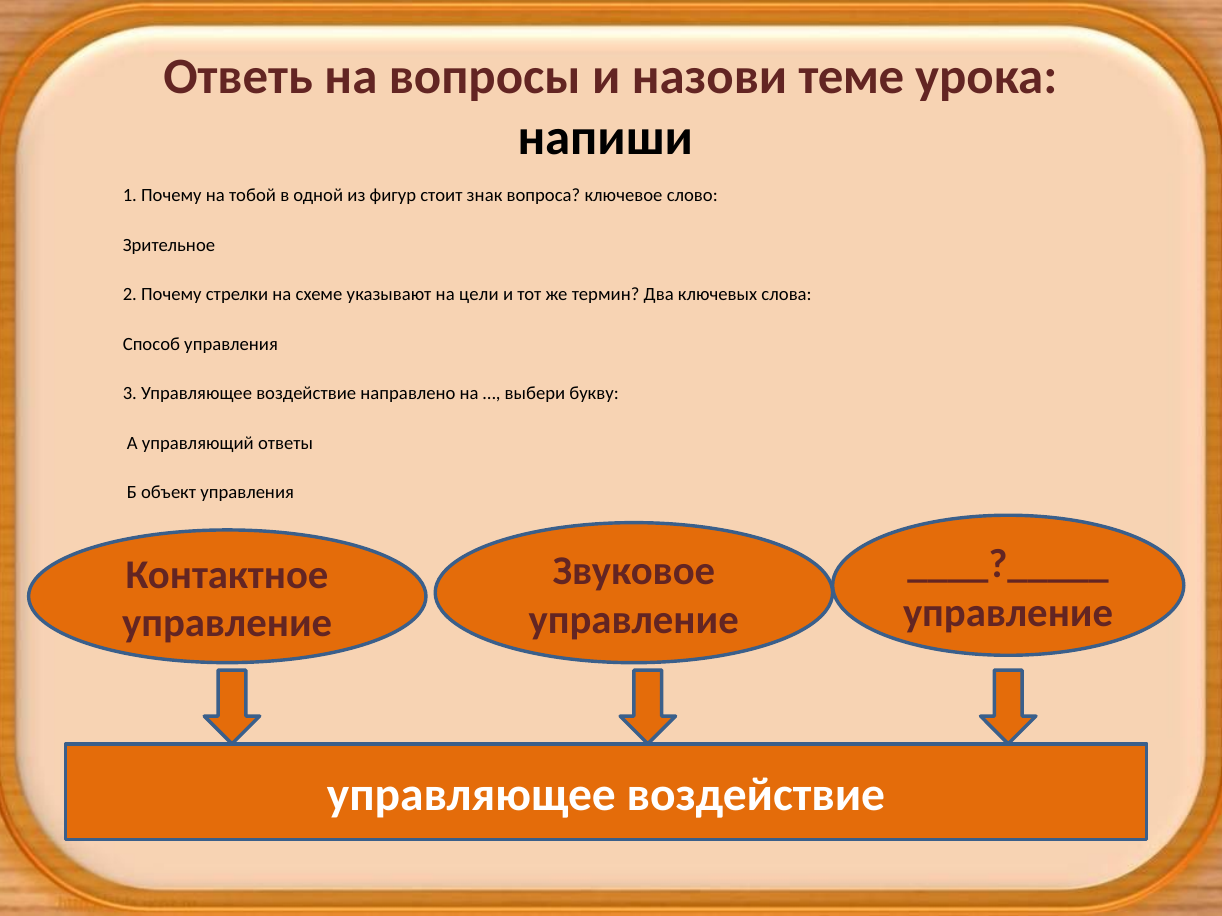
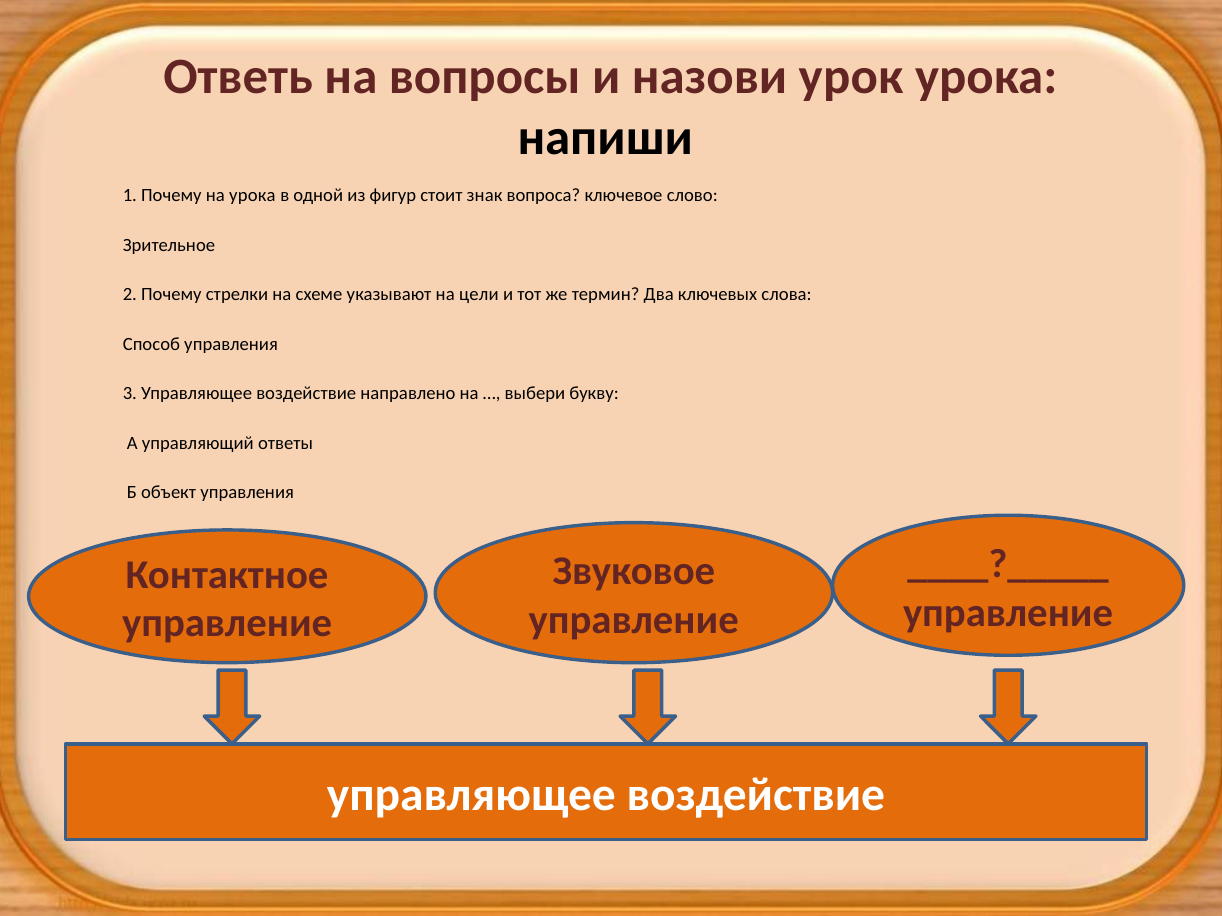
теме: теме -> урок
на тобой: тобой -> урока
